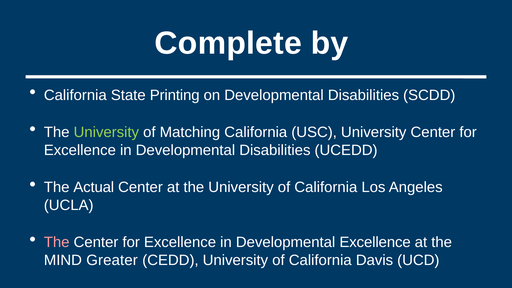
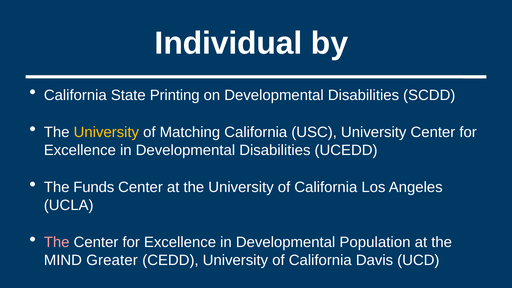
Complete: Complete -> Individual
University at (106, 132) colour: light green -> yellow
Actual: Actual -> Funds
Developmental Excellence: Excellence -> Population
